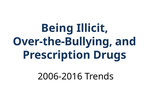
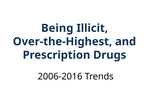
Over-the-Bullying: Over-the-Bullying -> Over-the-Highest
